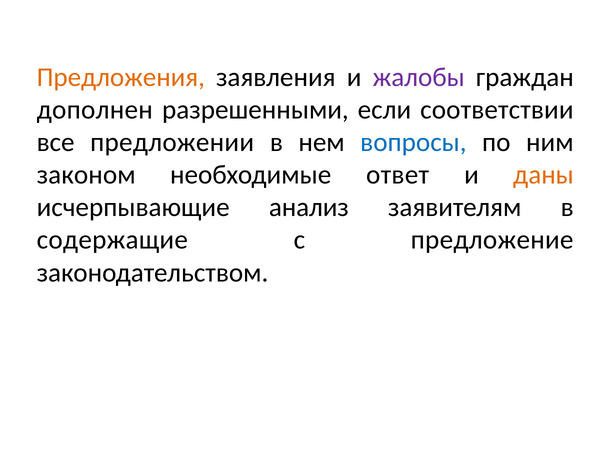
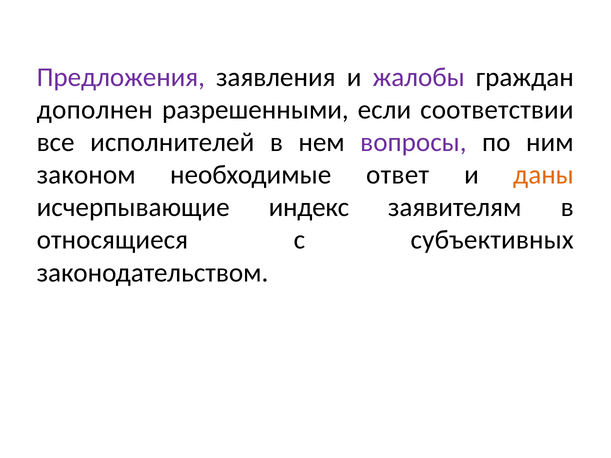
Предложения colour: orange -> purple
предложении: предложении -> исполнителей
вопросы colour: blue -> purple
анализ: анализ -> индекс
содержащие: содержащие -> относящиеся
предложение: предложение -> субъективных
